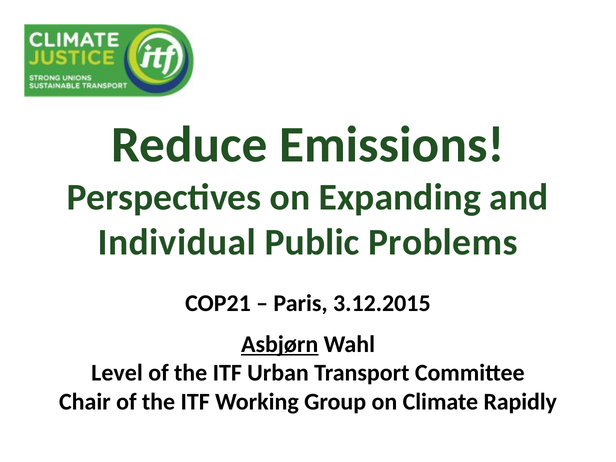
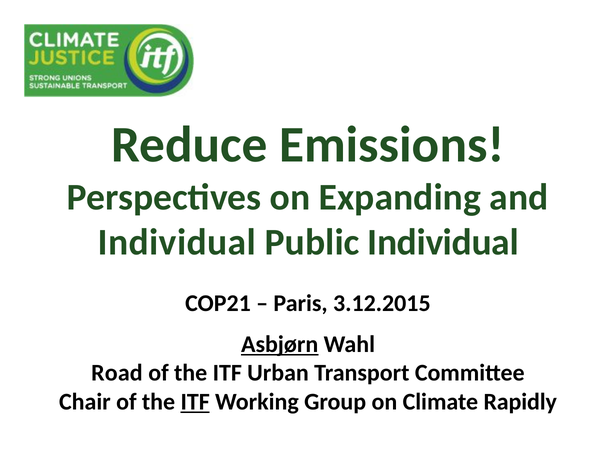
Public Problems: Problems -> Individual
Level: Level -> Road
ITF at (195, 402) underline: none -> present
